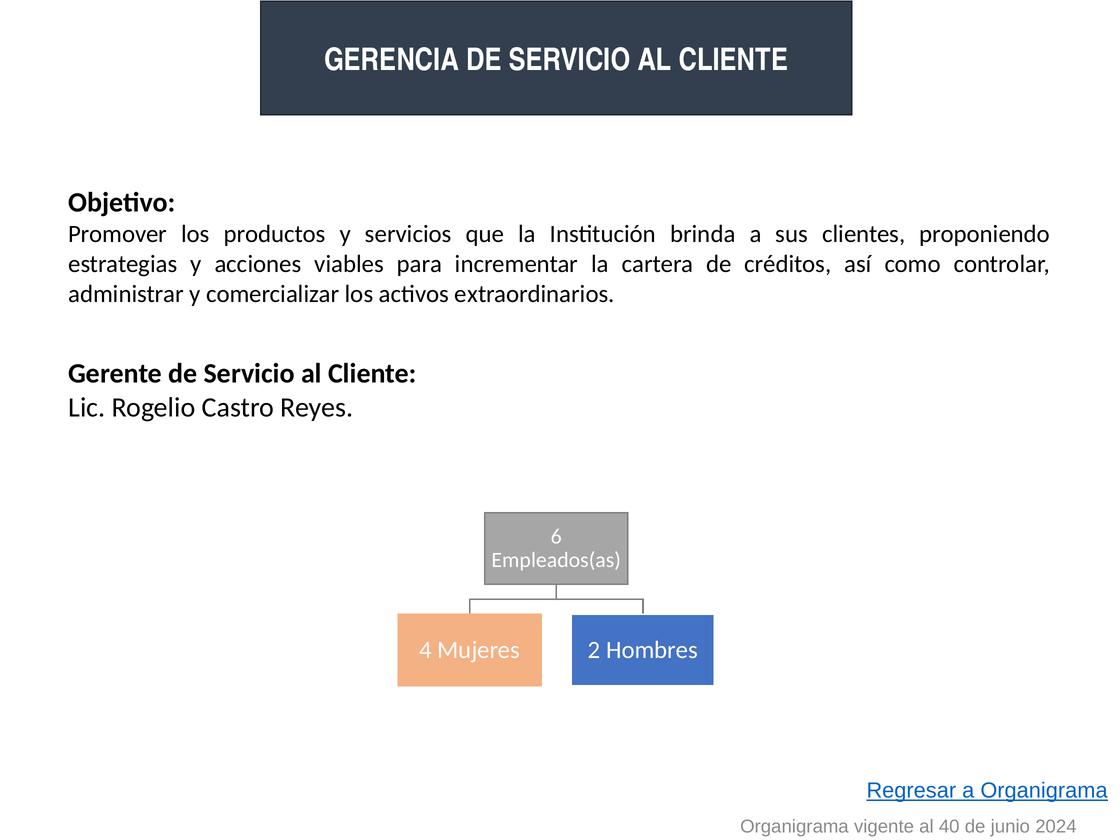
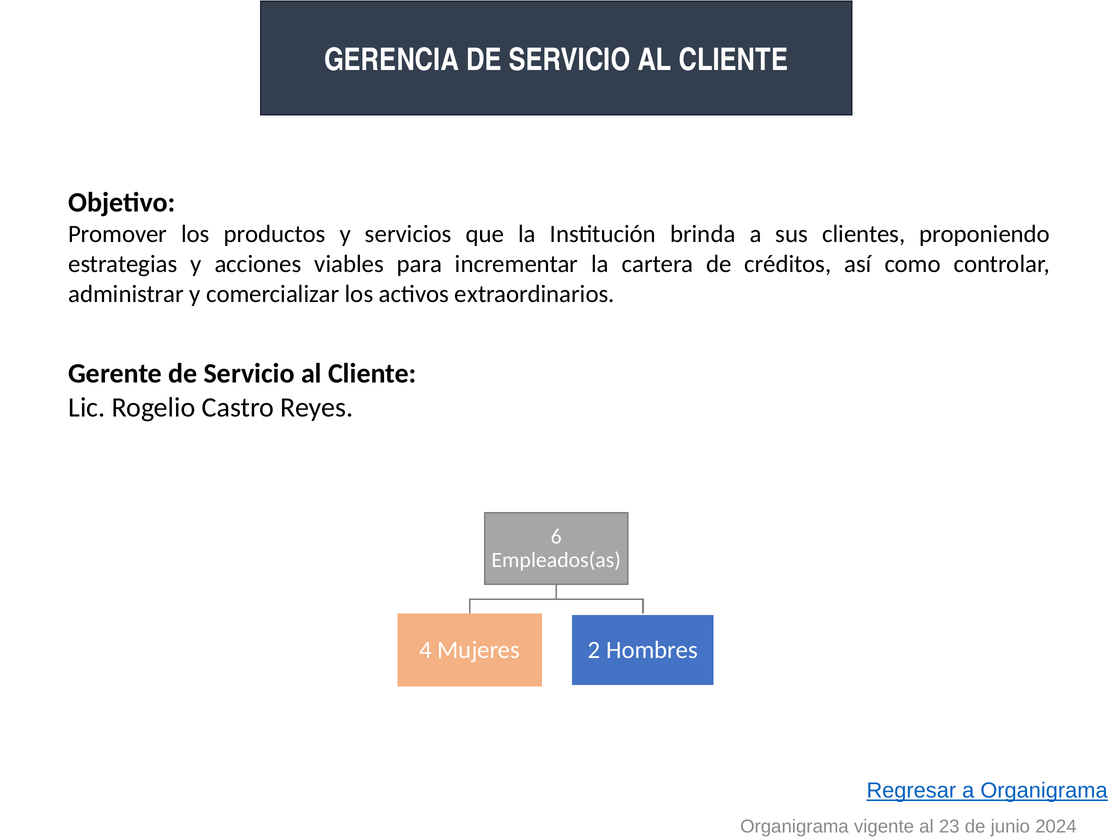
40: 40 -> 23
